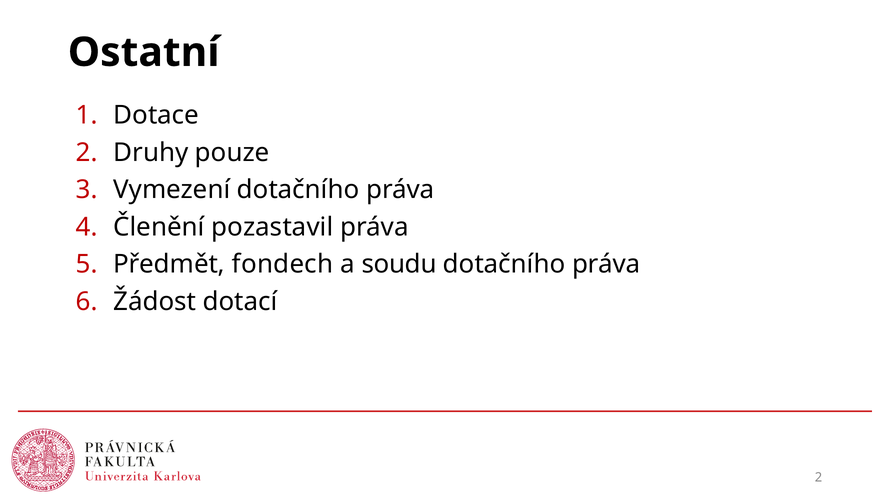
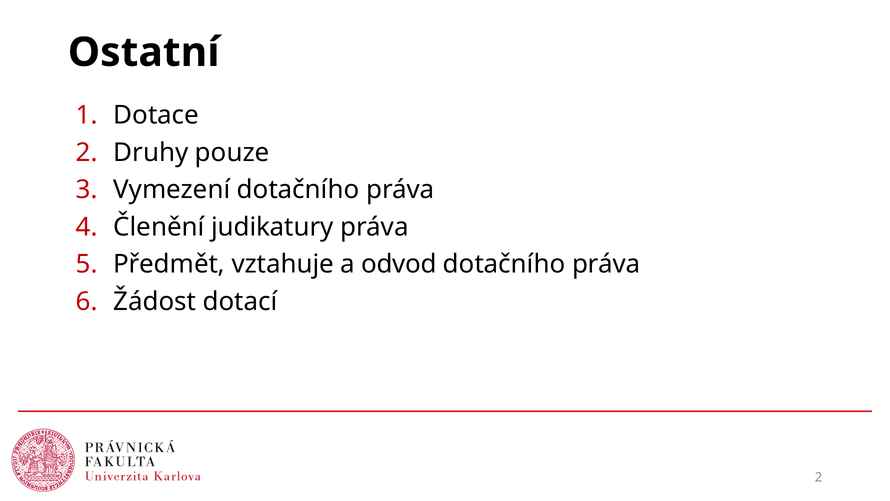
pozastavil: pozastavil -> judikatury
fondech: fondech -> vztahuje
soudu: soudu -> odvod
